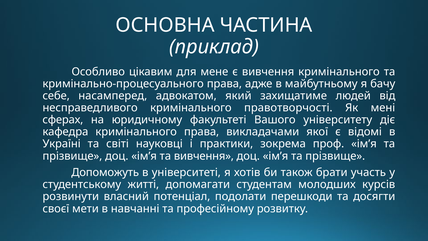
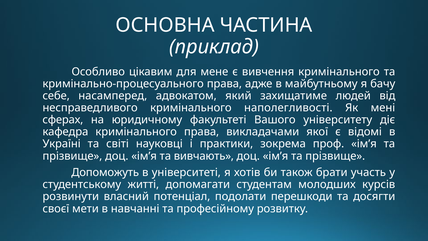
правотворчості: правотворчості -> наполегливості
та вивчення: вивчення -> вивчають
